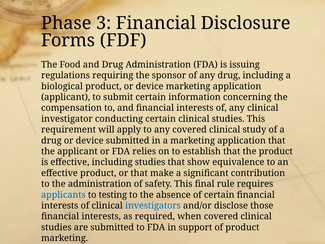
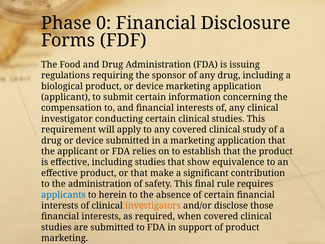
3: 3 -> 0
testing: testing -> herein
investigators colour: blue -> orange
